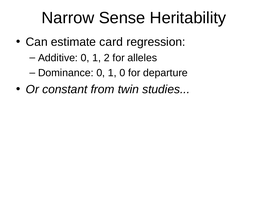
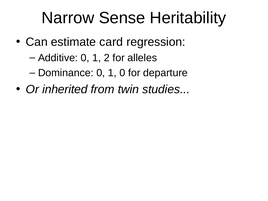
constant: constant -> inherited
